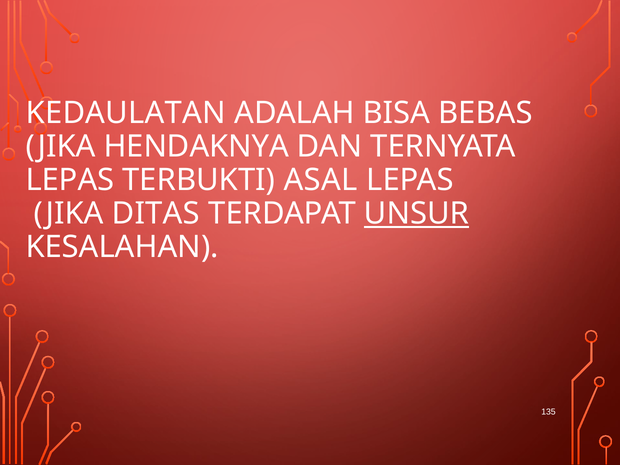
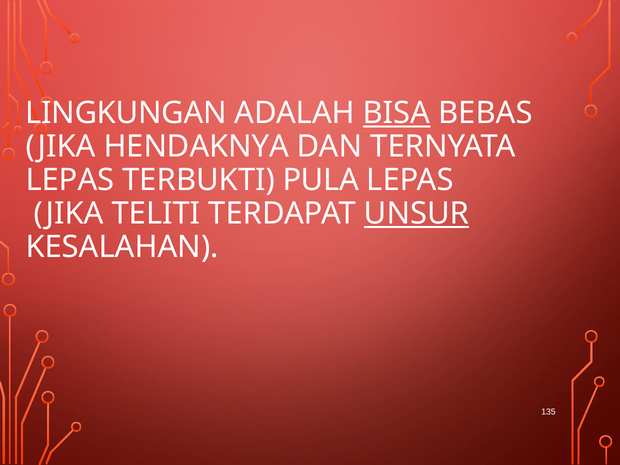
KEDAULATAN: KEDAULATAN -> LINGKUNGAN
BISA underline: none -> present
ASAL: ASAL -> PULA
DITAS: DITAS -> TELITI
